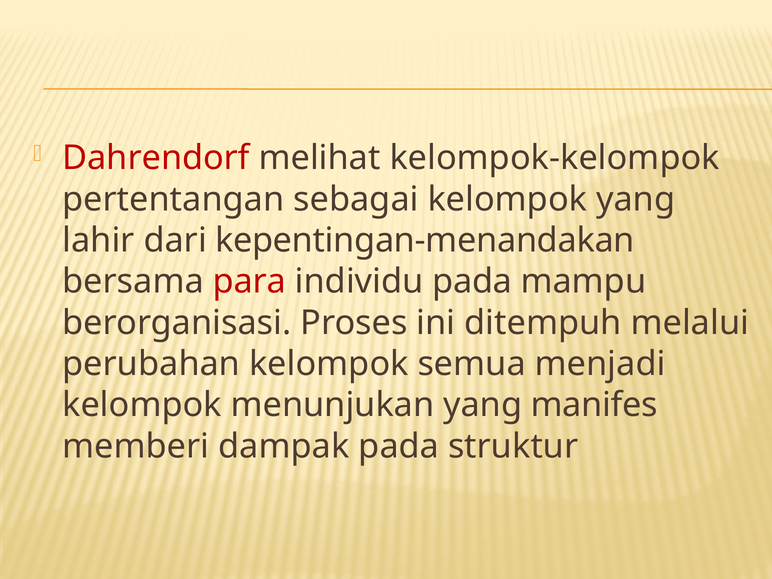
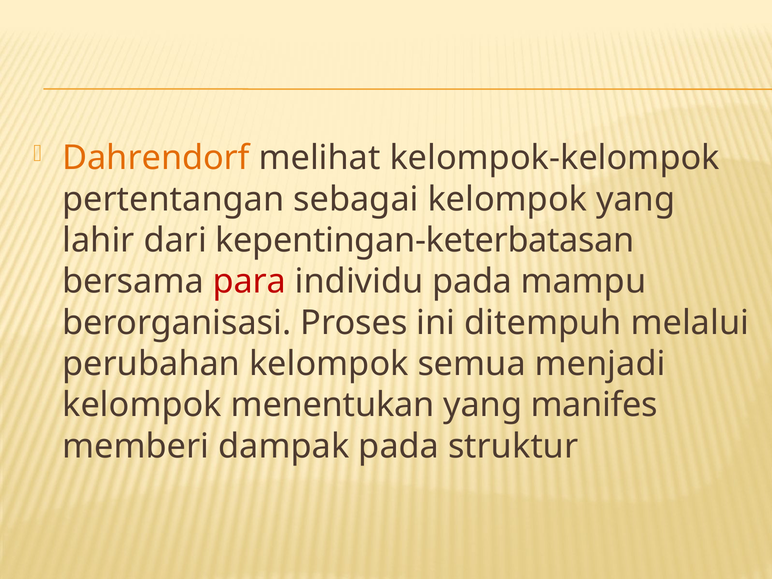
Dahrendorf colour: red -> orange
kepentingan-menandakan: kepentingan-menandakan -> kepentingan-keterbatasan
menunjukan: menunjukan -> menentukan
